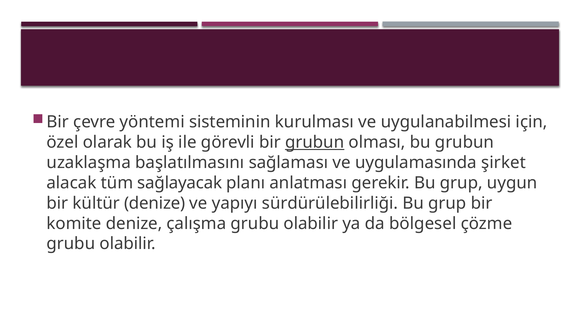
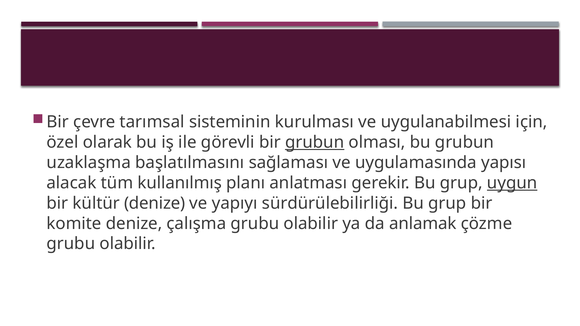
yöntemi: yöntemi -> tarımsal
şirket: şirket -> yapısı
sağlayacak: sağlayacak -> kullanılmış
uygun underline: none -> present
bölgesel: bölgesel -> anlamak
